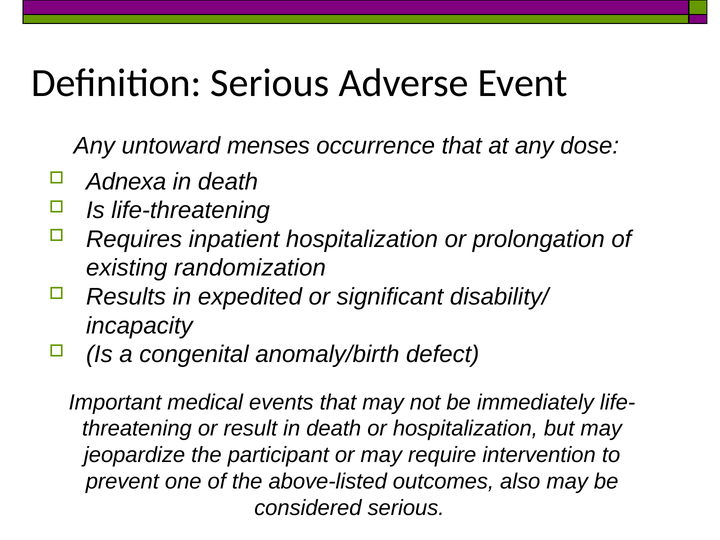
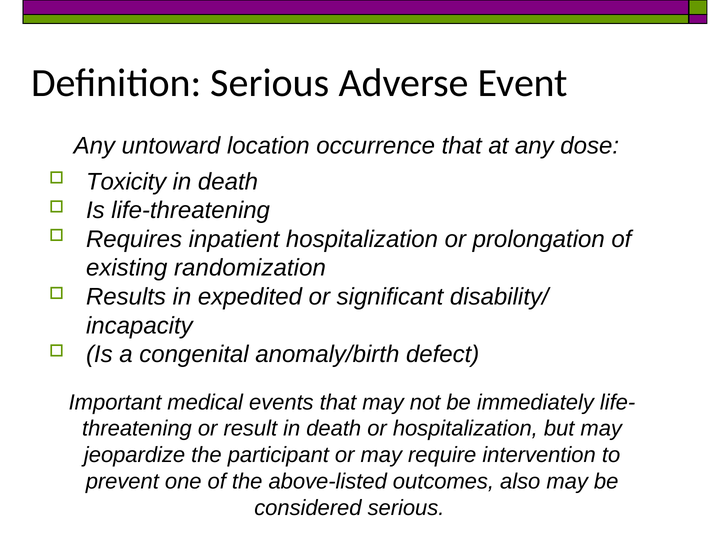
menses: menses -> location
Adnexa: Adnexa -> Toxicity
